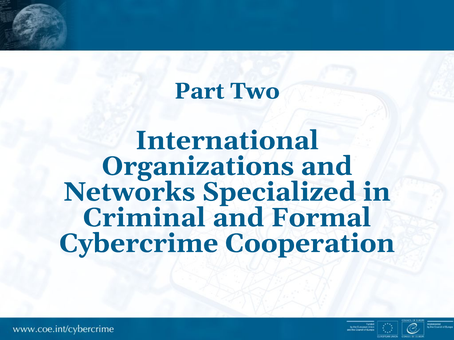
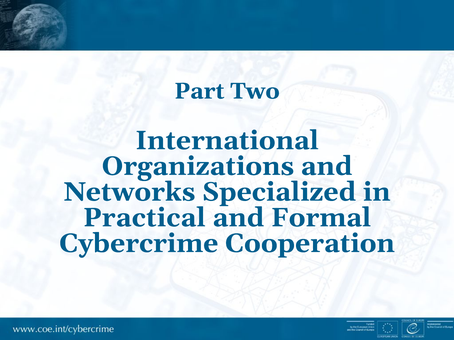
Criminal: Criminal -> Practical
